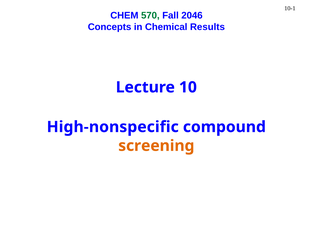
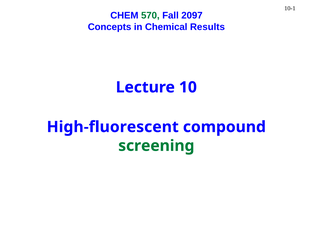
2046: 2046 -> 2097
High-nonspecific: High-nonspecific -> High-fluorescent
screening colour: orange -> green
